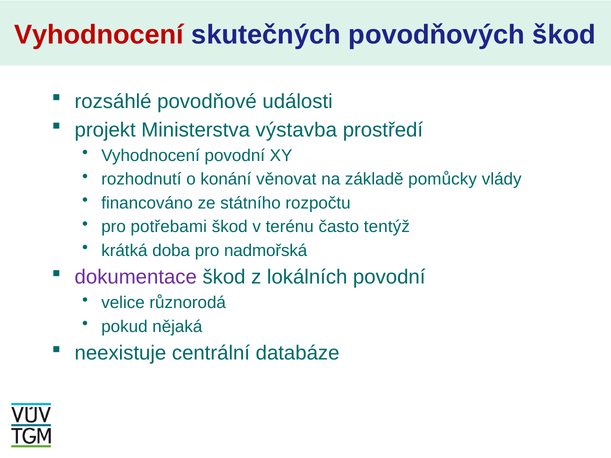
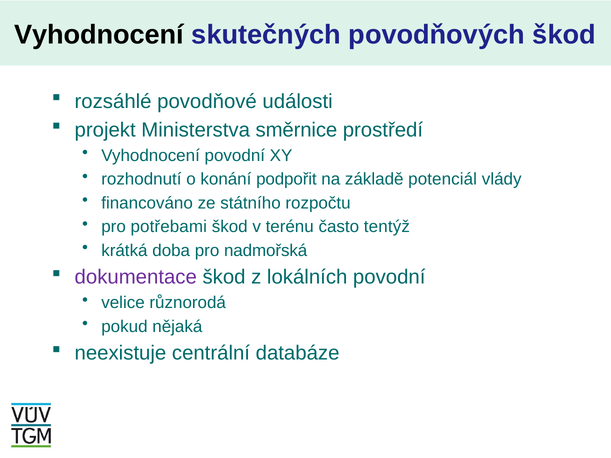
Vyhodnocení at (99, 35) colour: red -> black
výstavba: výstavba -> směrnice
věnovat: věnovat -> podpořit
pomůcky: pomůcky -> potenciál
